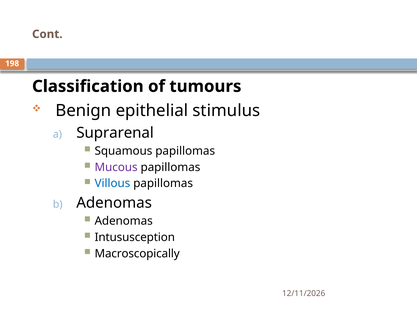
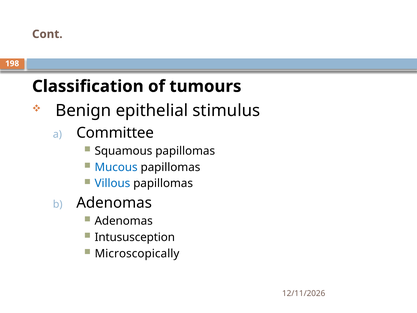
Suprarenal: Suprarenal -> Committee
Mucous colour: purple -> blue
Macroscopically: Macroscopically -> Microscopically
